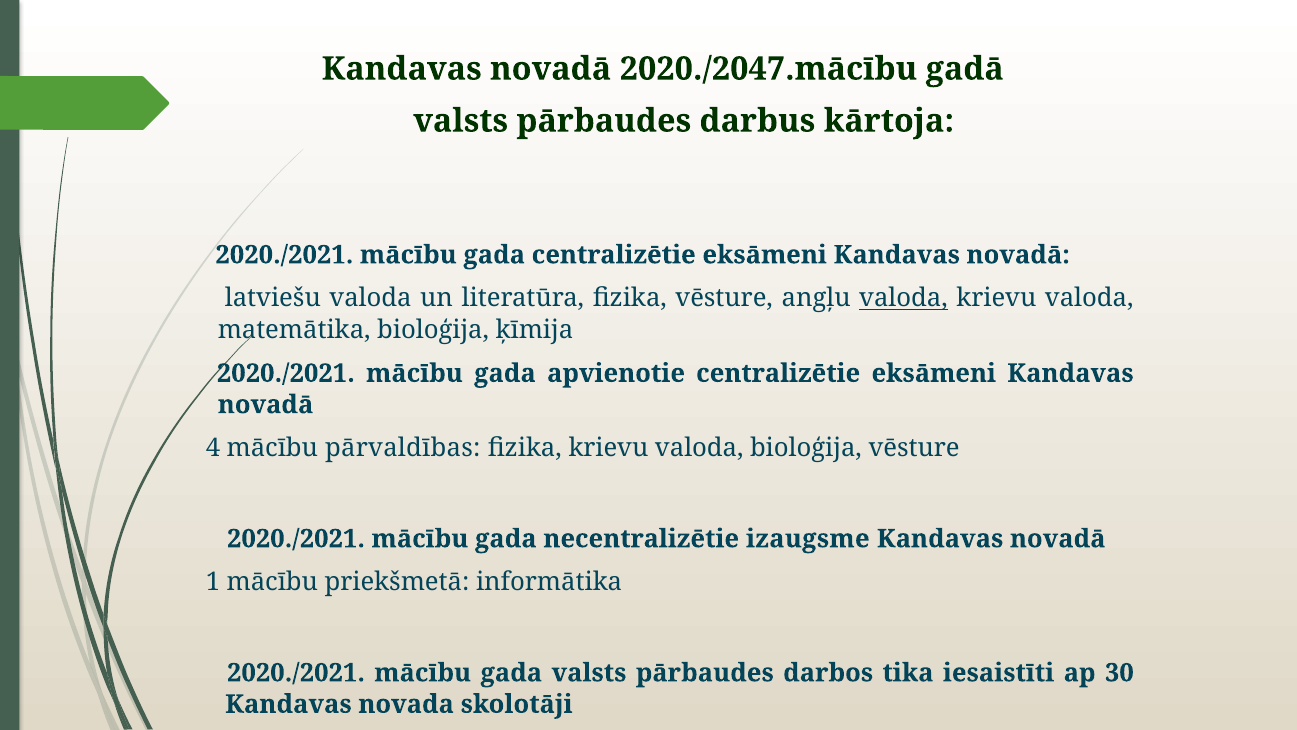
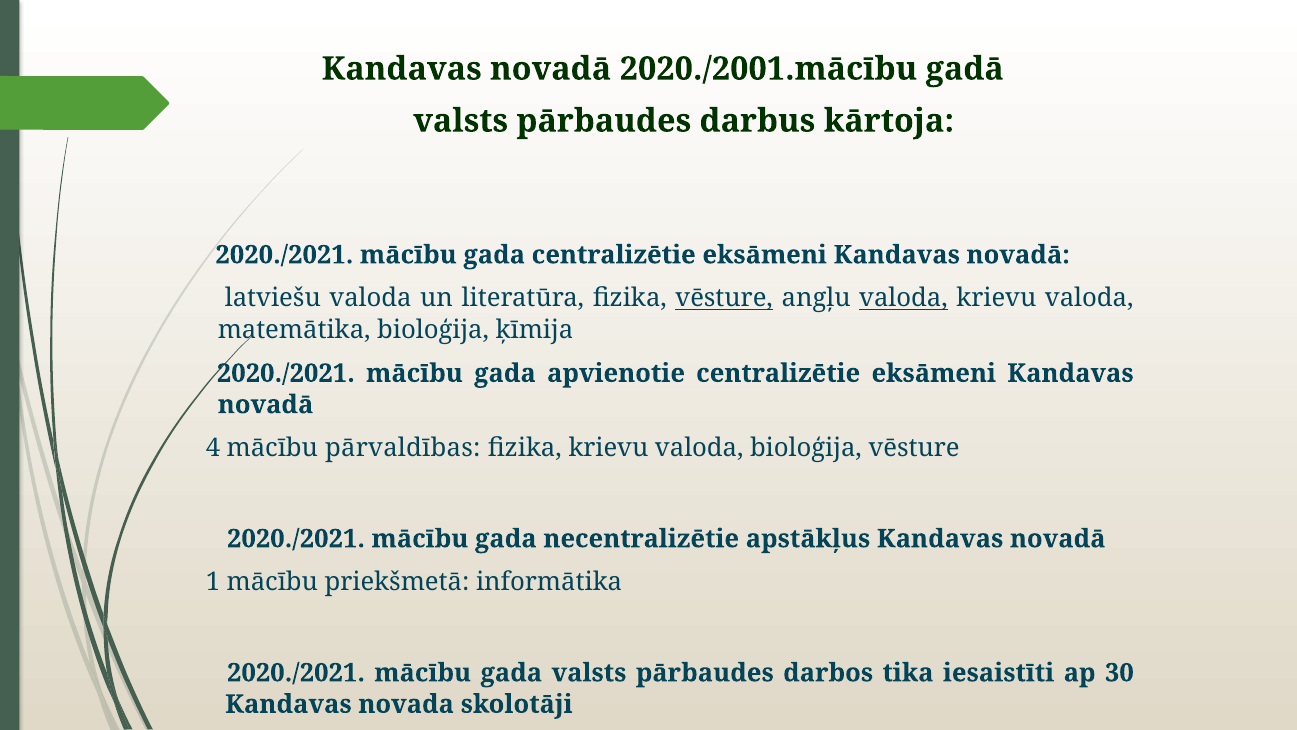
2020./2047.mācību: 2020./2047.mācību -> 2020./2001.mācību
vēsture at (724, 298) underline: none -> present
izaugsme: izaugsme -> apstākļus
